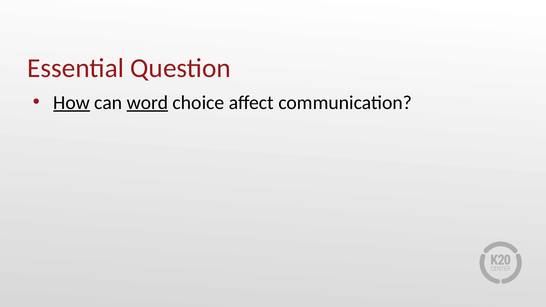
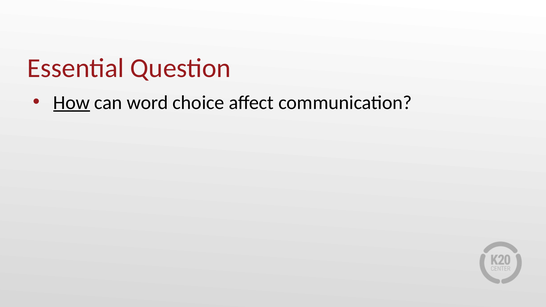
word underline: present -> none
